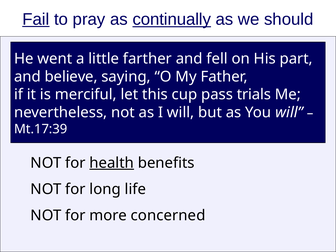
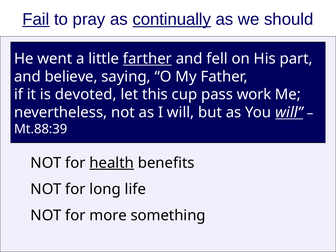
farther underline: none -> present
merciful: merciful -> devoted
trials: trials -> work
will at (289, 112) underline: none -> present
Mt.17:39: Mt.17:39 -> Mt.88:39
concerned: concerned -> something
